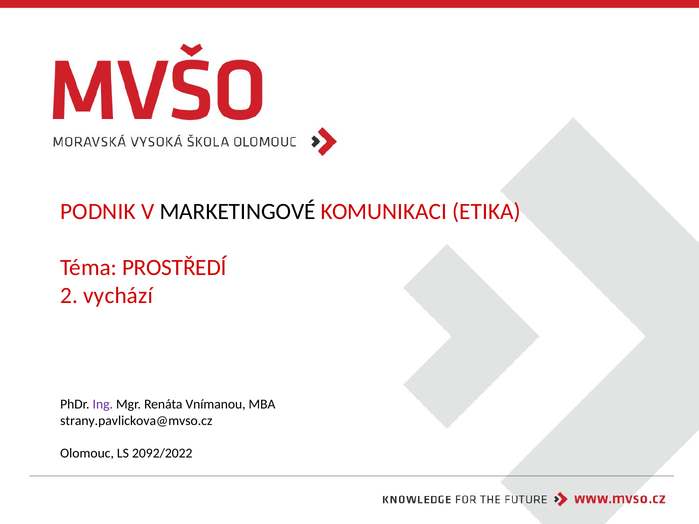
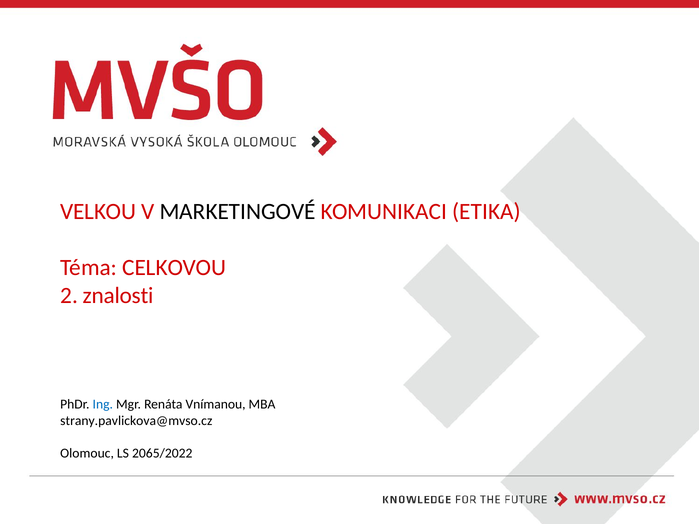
PODNIK: PODNIK -> VELKOU
PROSTŘEDÍ: PROSTŘEDÍ -> CELKOVOU
vychází: vychází -> znalosti
Ing colour: purple -> blue
2092/2022: 2092/2022 -> 2065/2022
